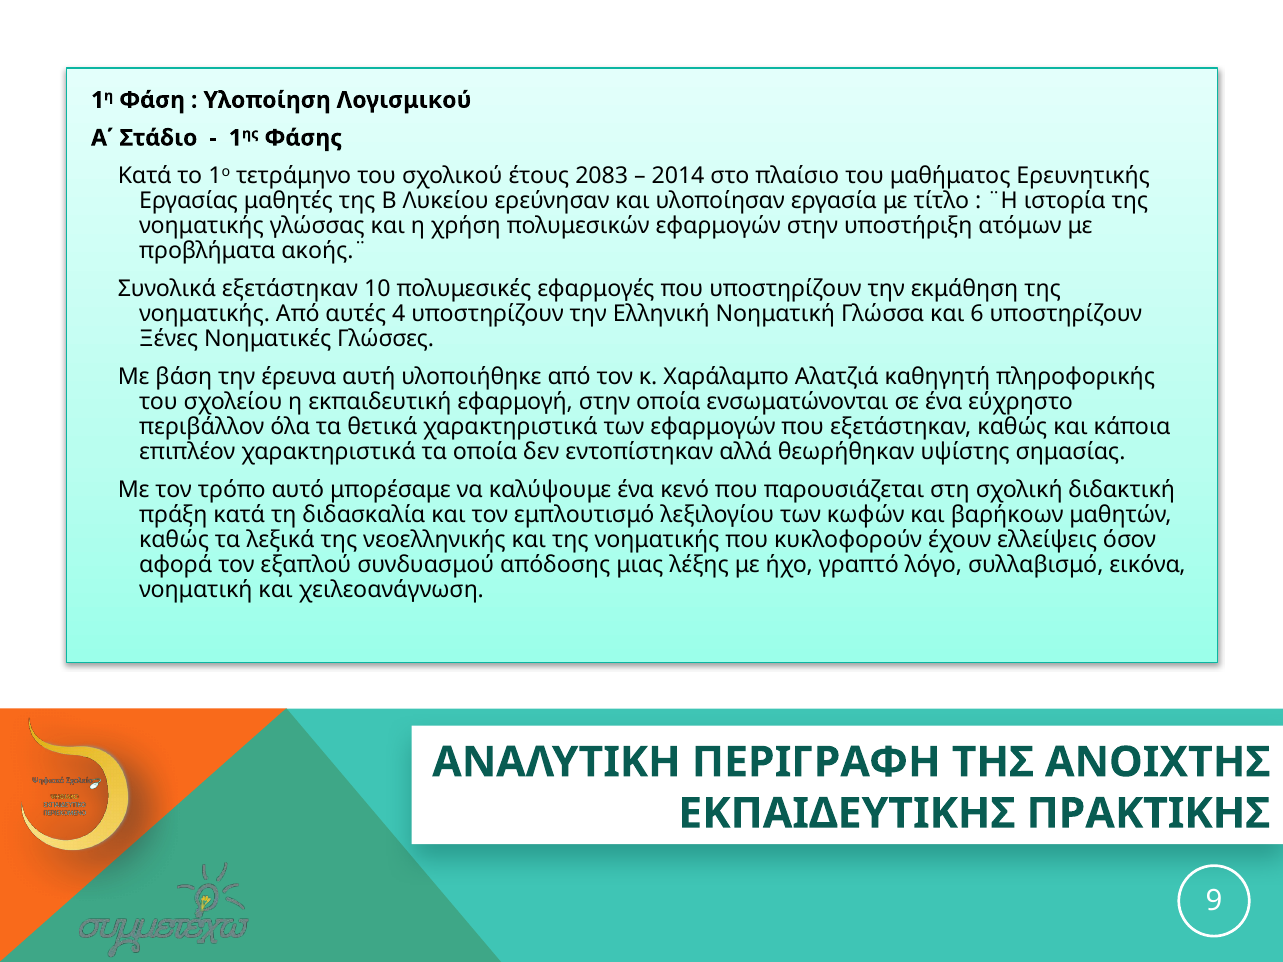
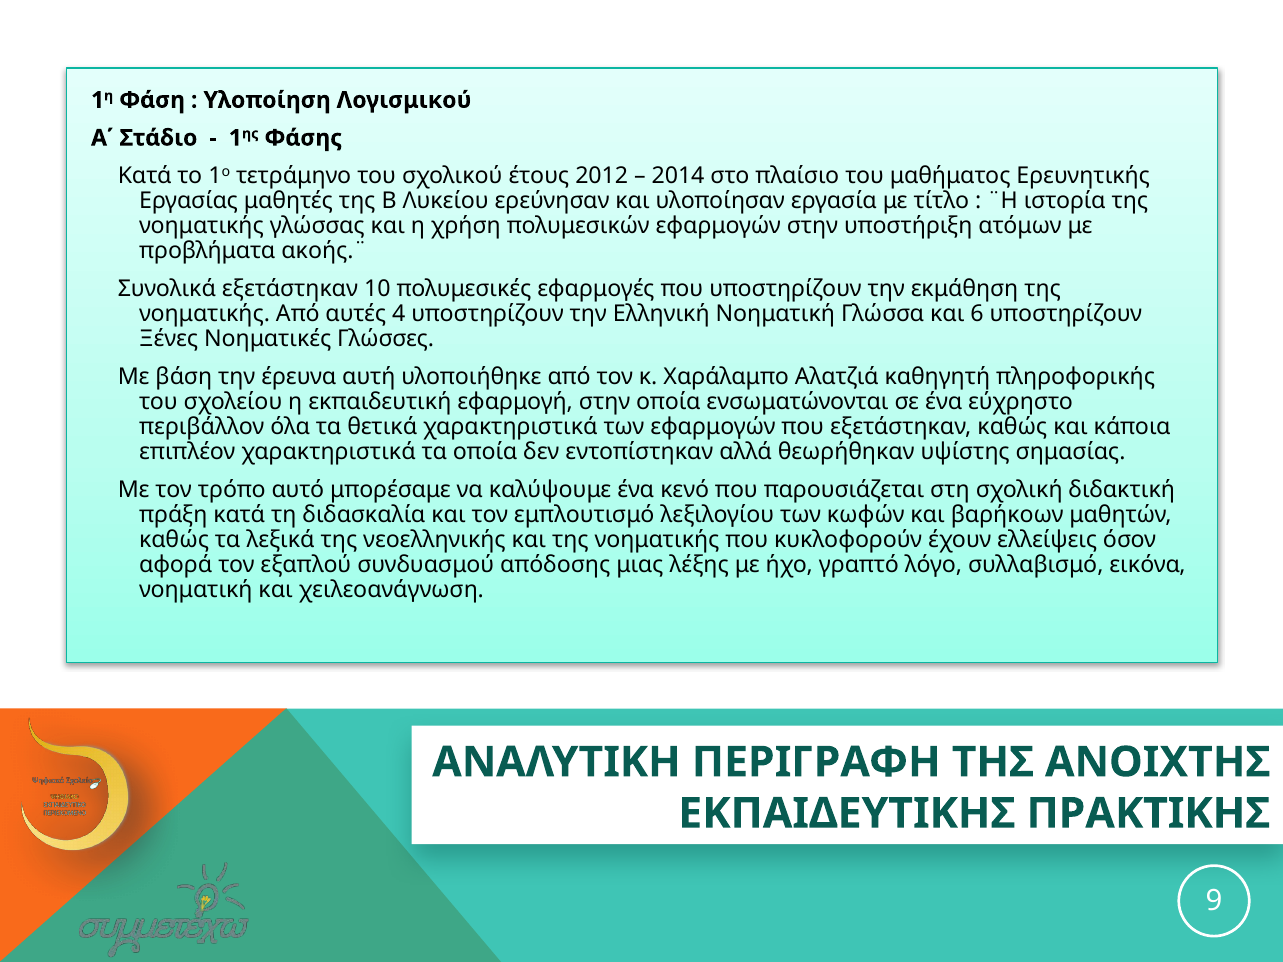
2083: 2083 -> 2012
